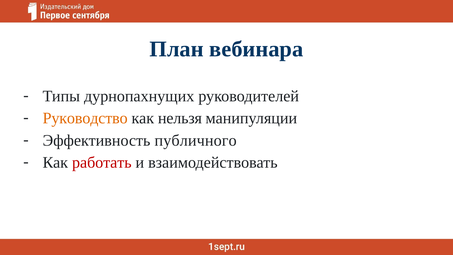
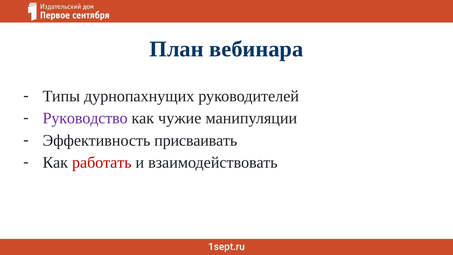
Руководство colour: orange -> purple
нельзя: нельзя -> чужие
публичного: публичного -> присваивать
